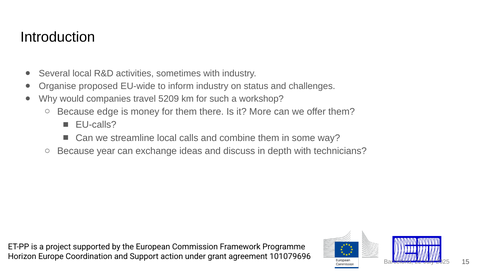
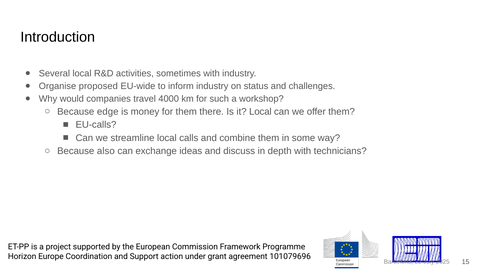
5209: 5209 -> 4000
it More: More -> Local
year: year -> also
